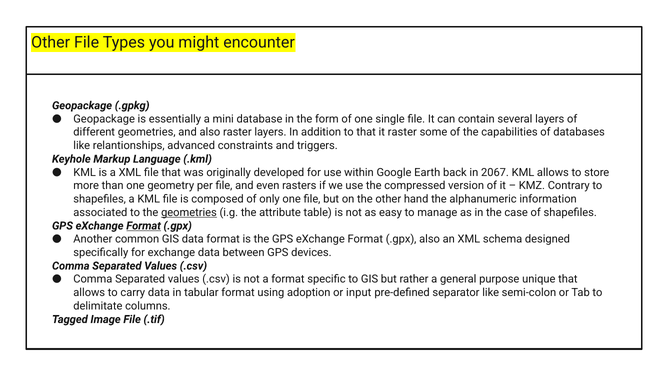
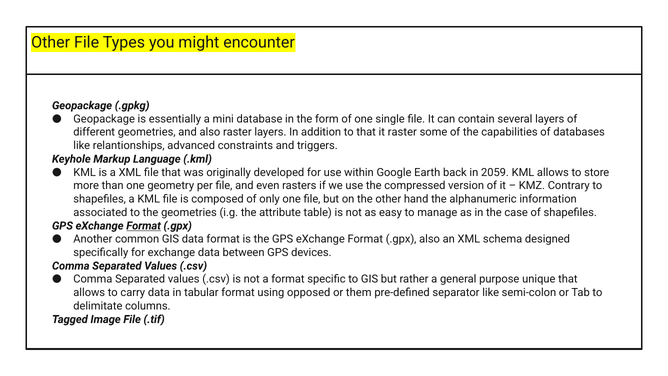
2067: 2067 -> 2059
geometries at (189, 212) underline: present -> none
adoption: adoption -> opposed
input: input -> them
